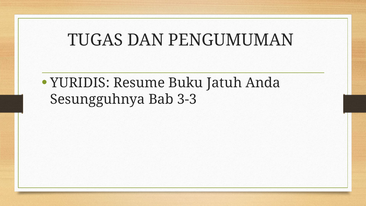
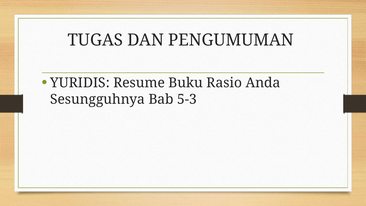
Jatuh: Jatuh -> Rasio
3-3: 3-3 -> 5-3
